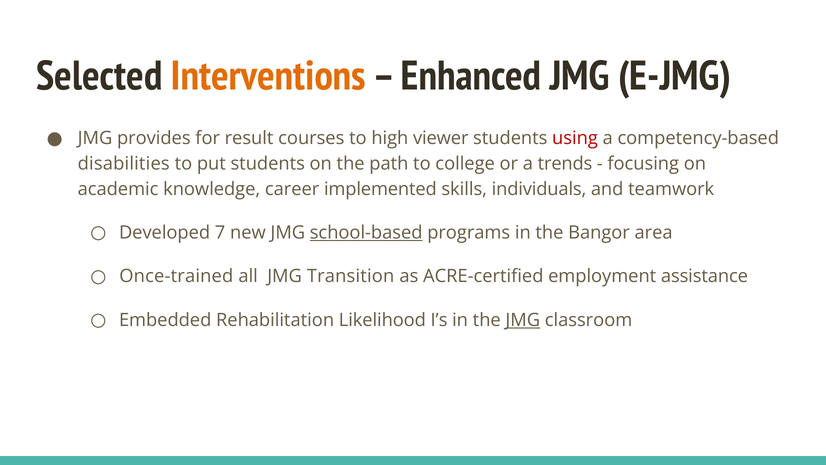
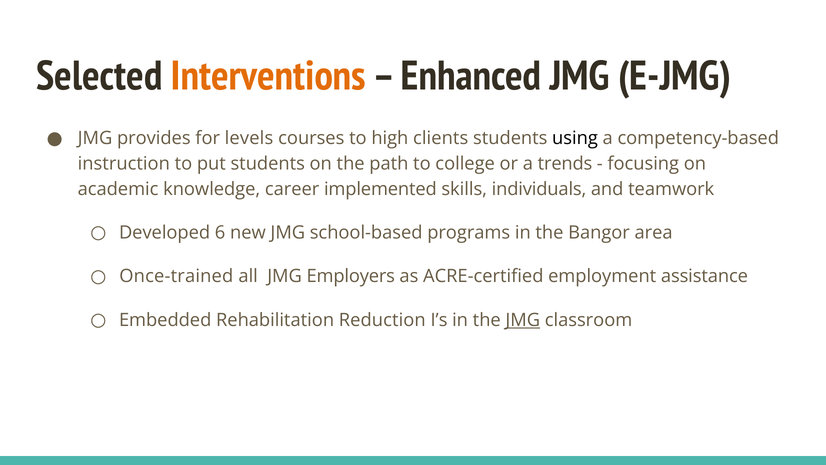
result: result -> levels
viewer: viewer -> clients
using colour: red -> black
disabilities: disabilities -> instruction
7: 7 -> 6
school-based underline: present -> none
Transition: Transition -> Employers
Likelihood: Likelihood -> Reduction
